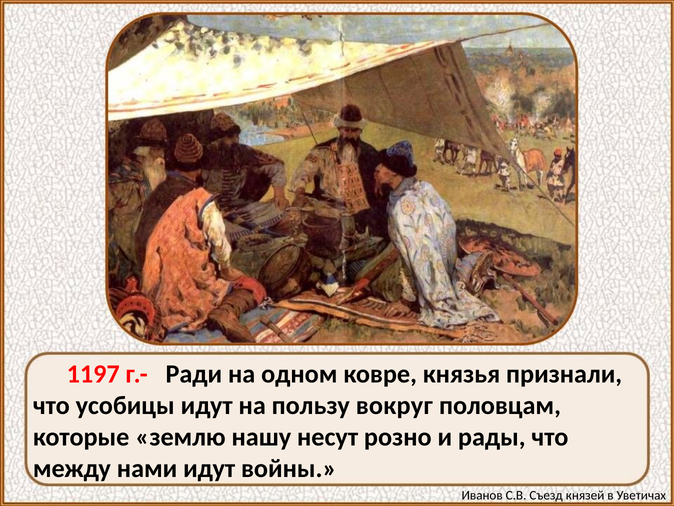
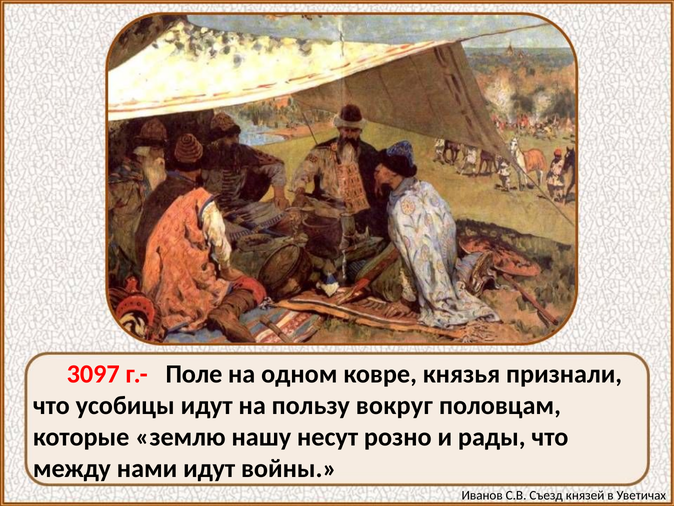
1197: 1197 -> 3097
Ради: Ради -> Поле
